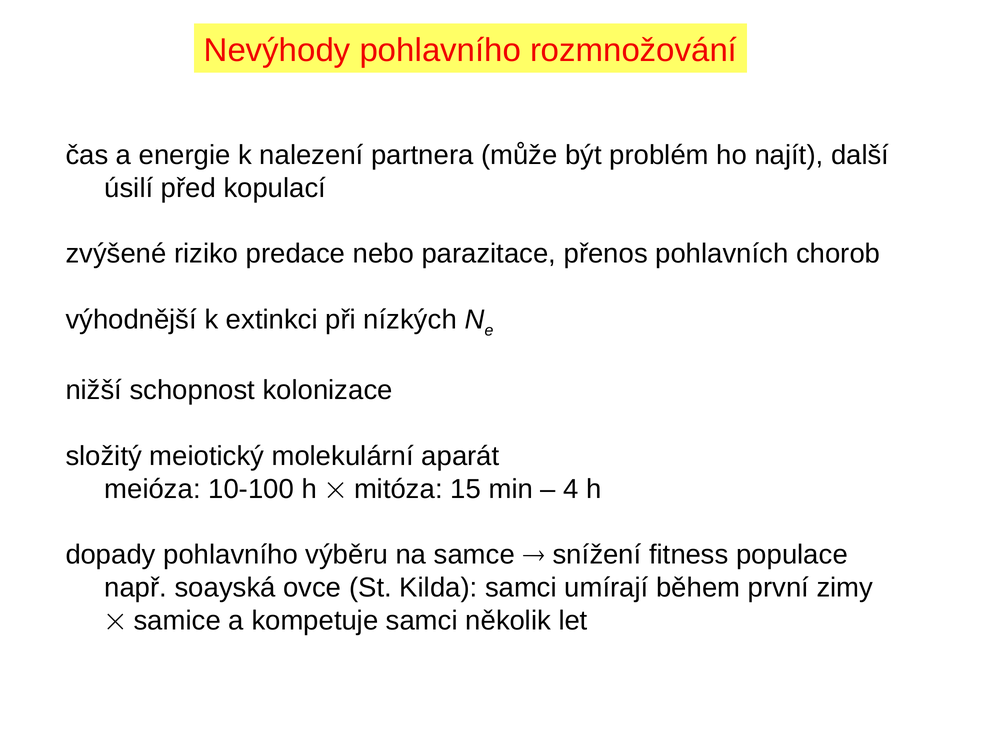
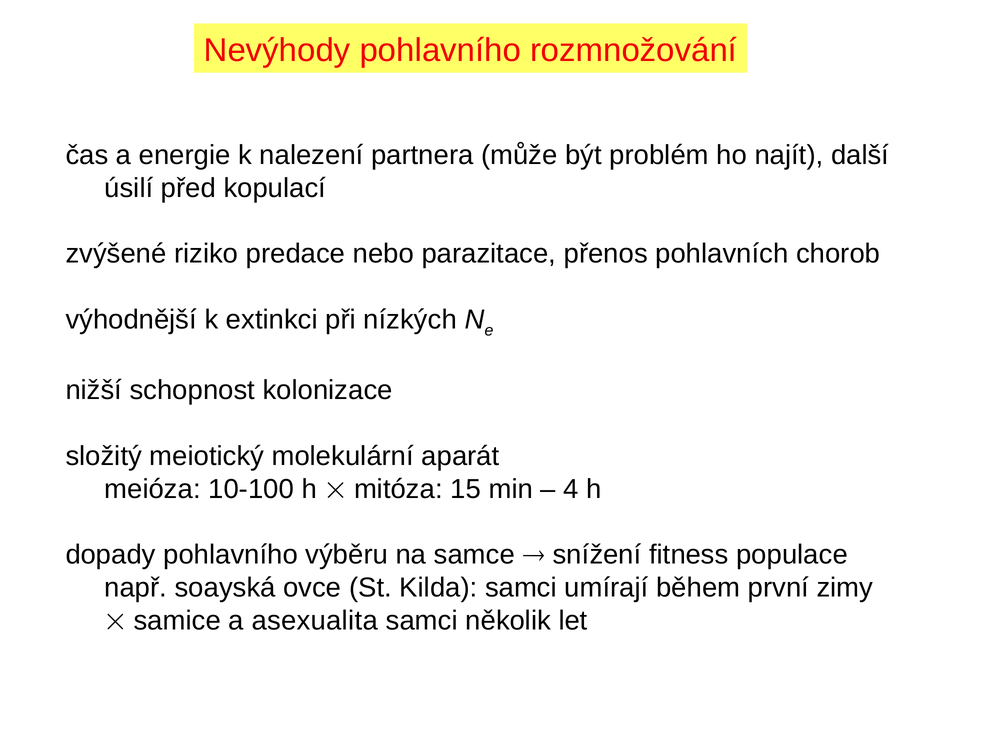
kompetuje: kompetuje -> asexualita
